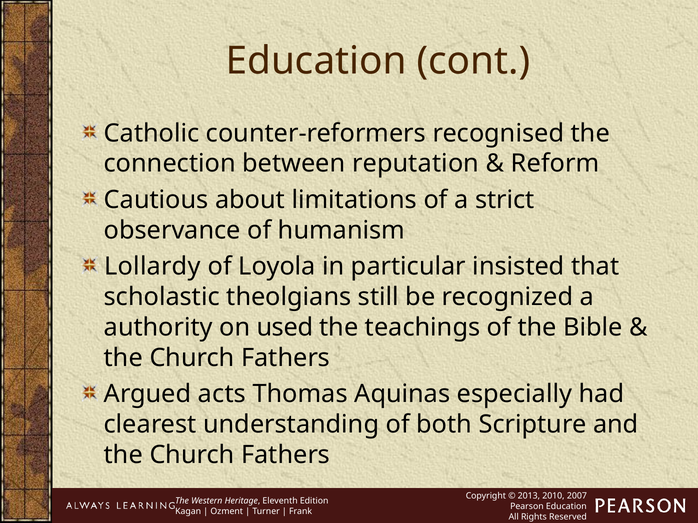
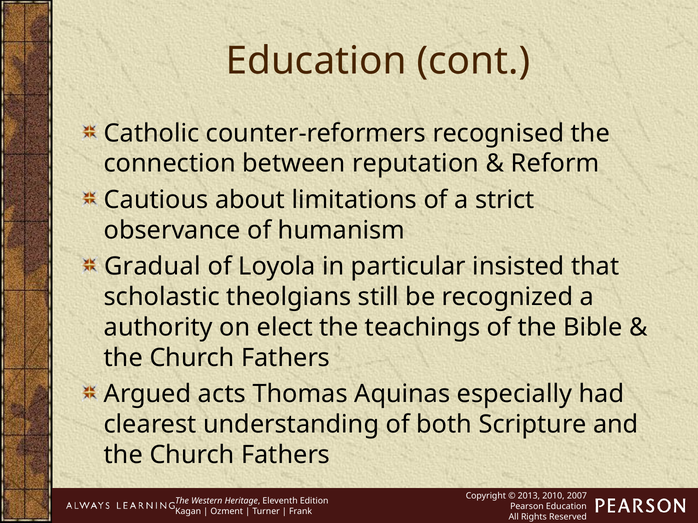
Lollardy: Lollardy -> Gradual
used: used -> elect
